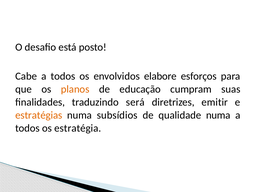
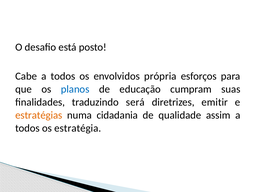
elabore: elabore -> própria
planos colour: orange -> blue
subsídios: subsídios -> cidadania
qualidade numa: numa -> assim
